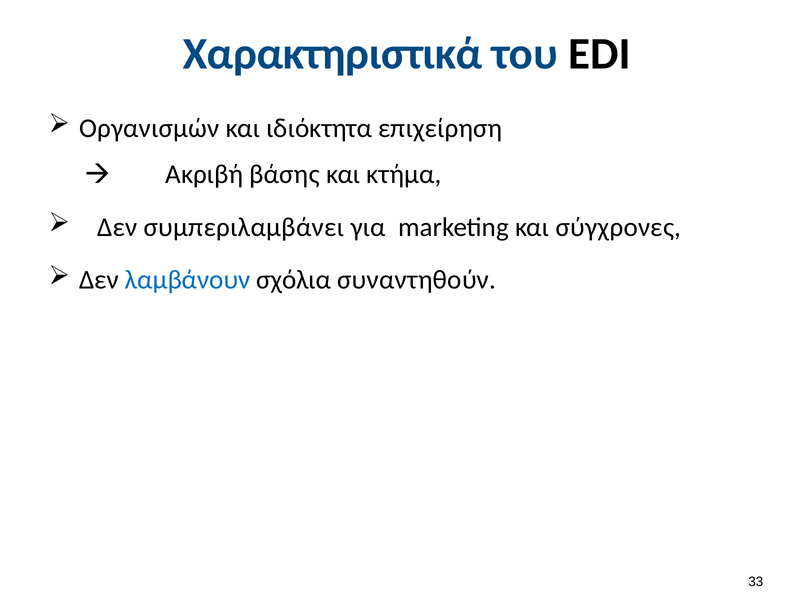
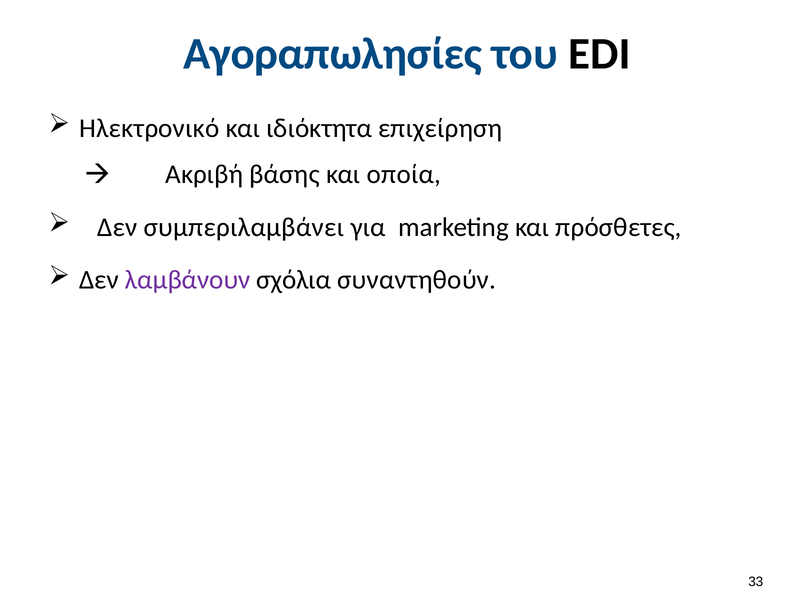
Χαρακτηριστικά: Χαρακτηριστικά -> Αγοραπωλησίες
Οργανισμών: Οργανισμών -> Ηλεκτρονικό
κτήμα: κτήμα -> οποία
σύγχρονες: σύγχρονες -> πρόσθετες
λαμβάνουν colour: blue -> purple
